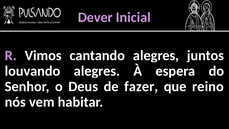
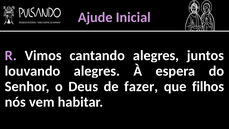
Dever: Dever -> Ajude
reino: reino -> filhos
